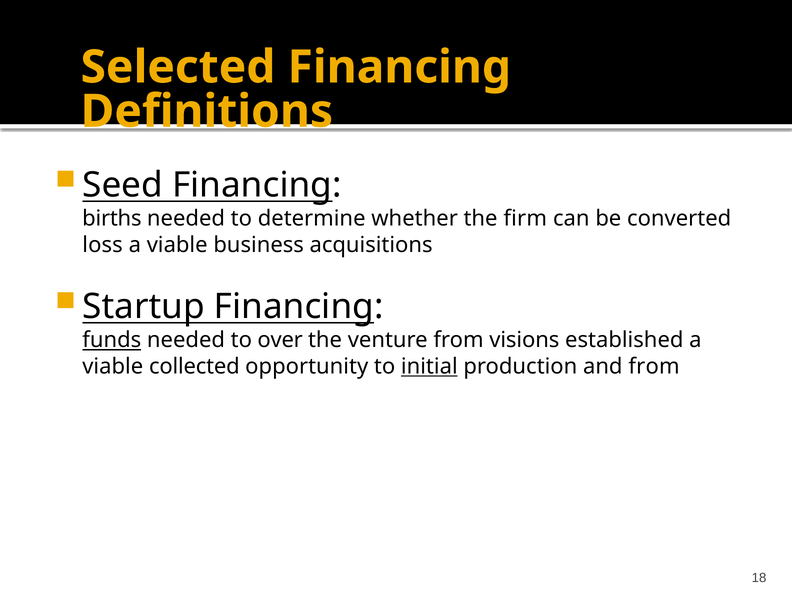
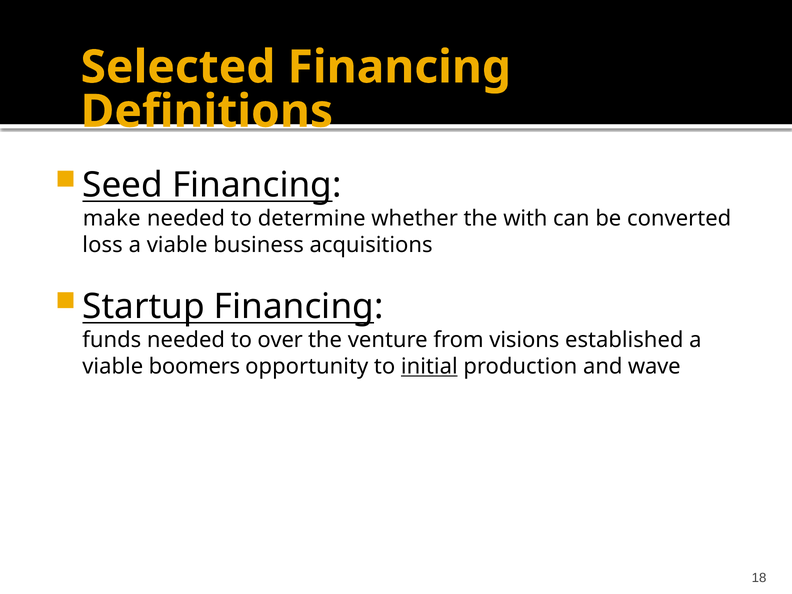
births: births -> make
firm: firm -> with
funds underline: present -> none
collected: collected -> boomers
and from: from -> wave
